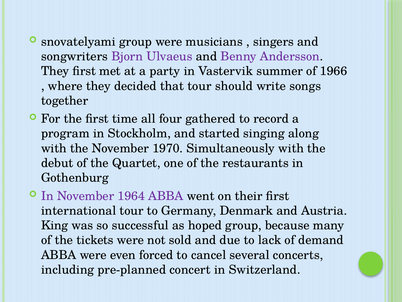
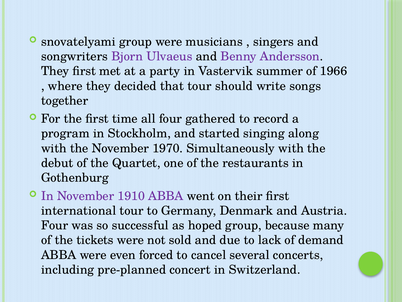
1964: 1964 -> 1910
King at (55, 225): King -> Four
